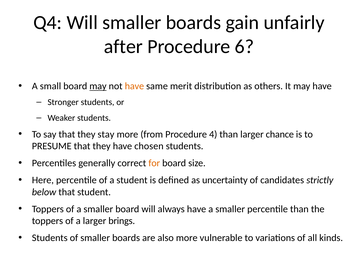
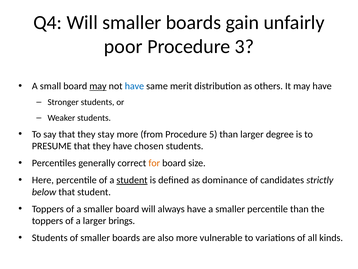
after: after -> poor
6: 6 -> 3
have at (134, 86) colour: orange -> blue
4: 4 -> 5
chance: chance -> degree
student at (132, 180) underline: none -> present
uncertainty: uncertainty -> dominance
